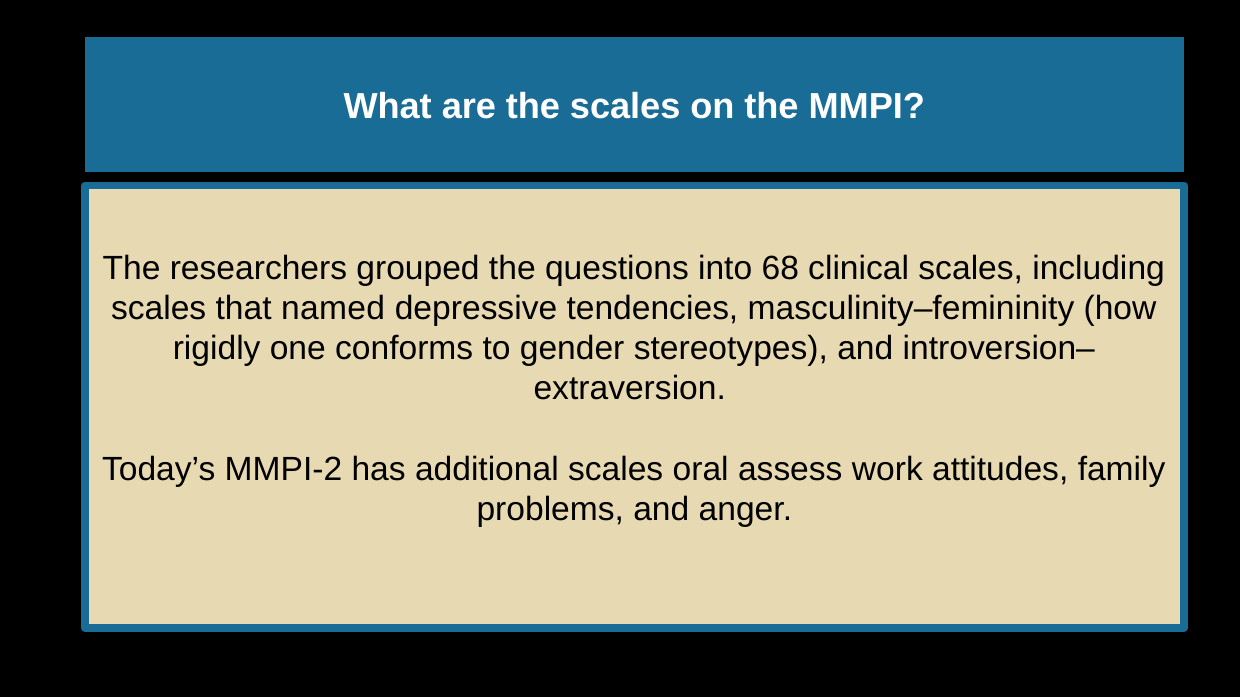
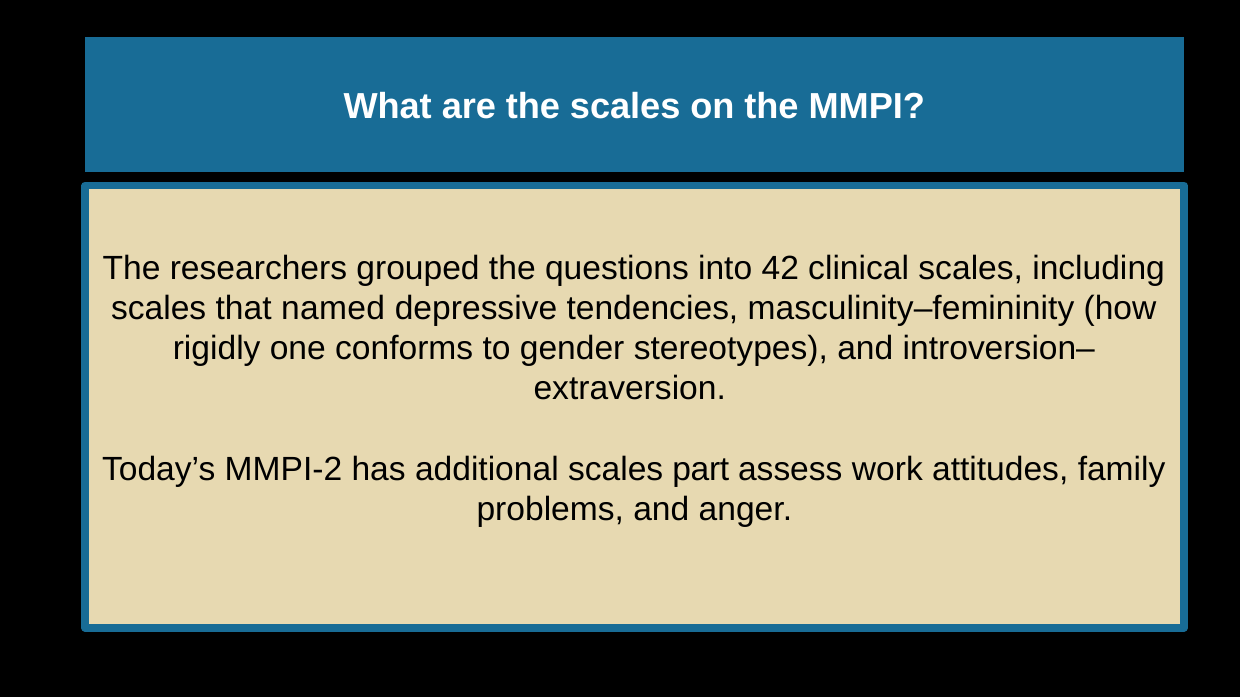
68: 68 -> 42
oral: oral -> part
